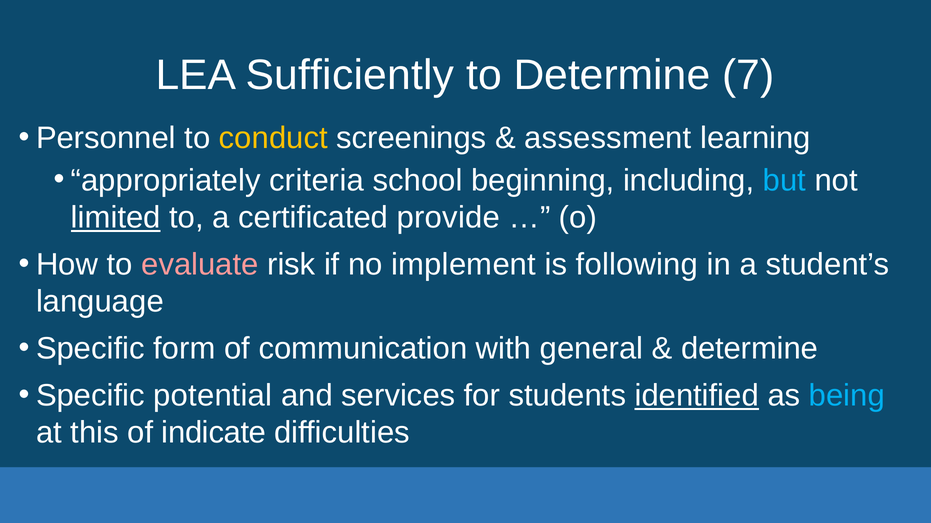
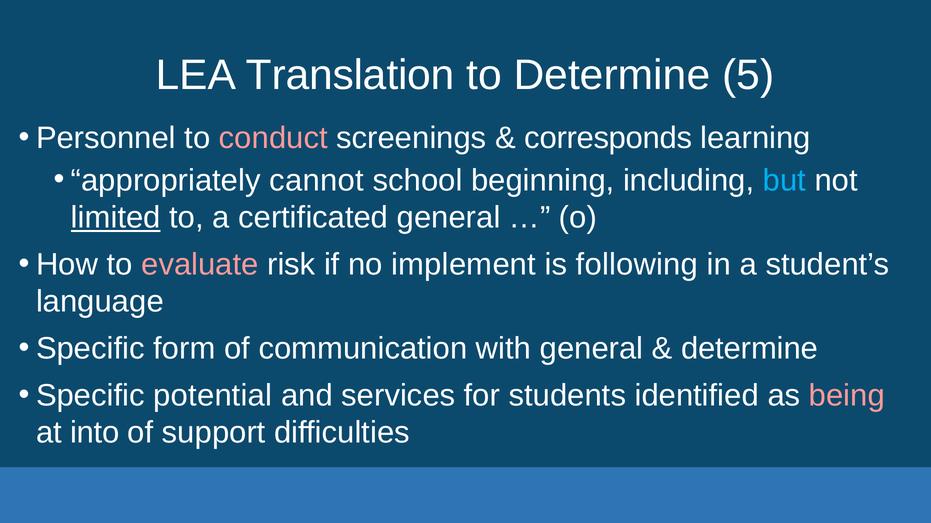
Sufficiently: Sufficiently -> Translation
7: 7 -> 5
conduct colour: yellow -> pink
assessment: assessment -> corresponds
criteria: criteria -> cannot
certificated provide: provide -> general
identified underline: present -> none
being colour: light blue -> pink
this: this -> into
indicate: indicate -> support
